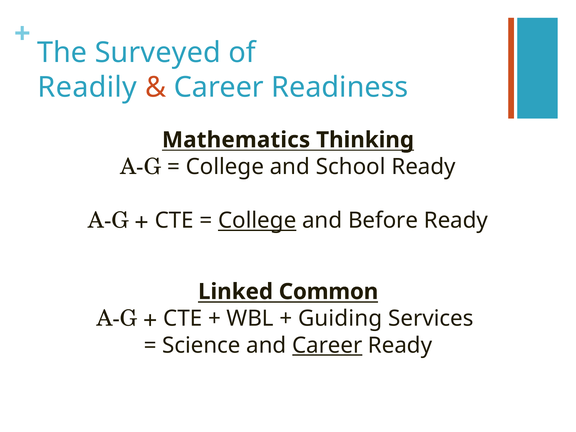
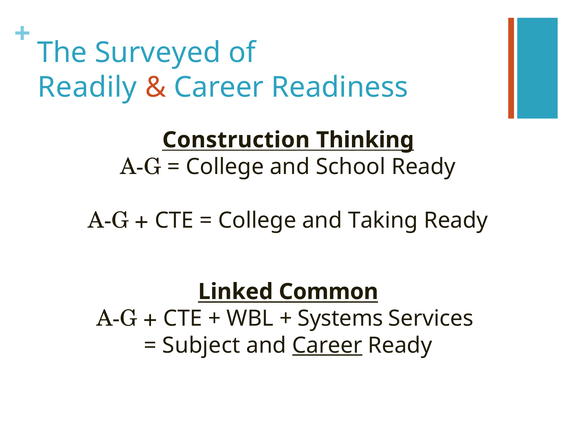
Mathematics: Mathematics -> Construction
College at (257, 221) underline: present -> none
Before: Before -> Taking
Guiding: Guiding -> Systems
Science: Science -> Subject
